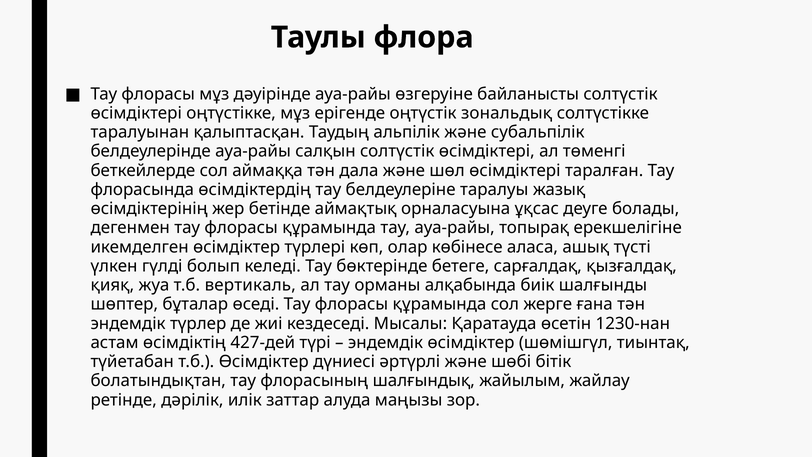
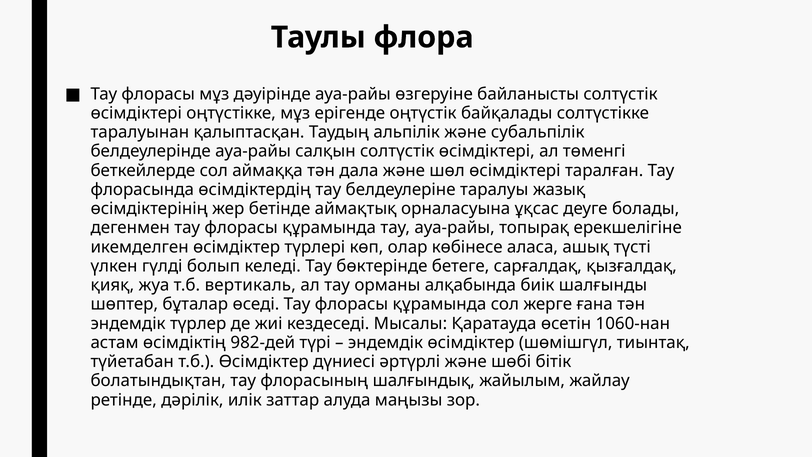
зональдық: зональдық -> байқалады
1230-нан: 1230-нан -> 1060-нан
427-дей: 427-дей -> 982-дей
